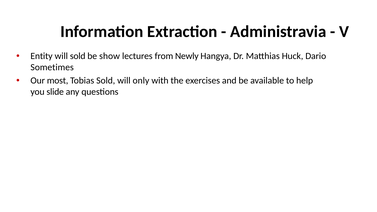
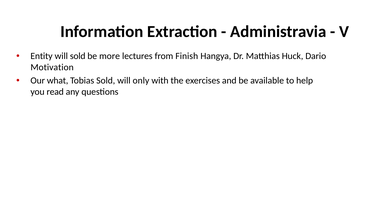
show: show -> more
Newly: Newly -> Finish
Sometimes: Sometimes -> Motivation
most: most -> what
slide: slide -> read
